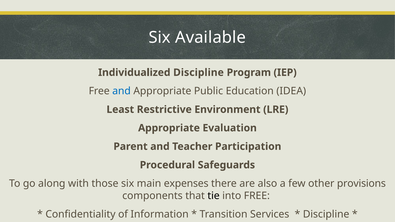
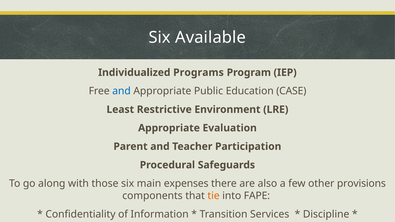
Individualized Discipline: Discipline -> Programs
IDEA: IDEA -> CASE
tie colour: black -> orange
into FREE: FREE -> FAPE
